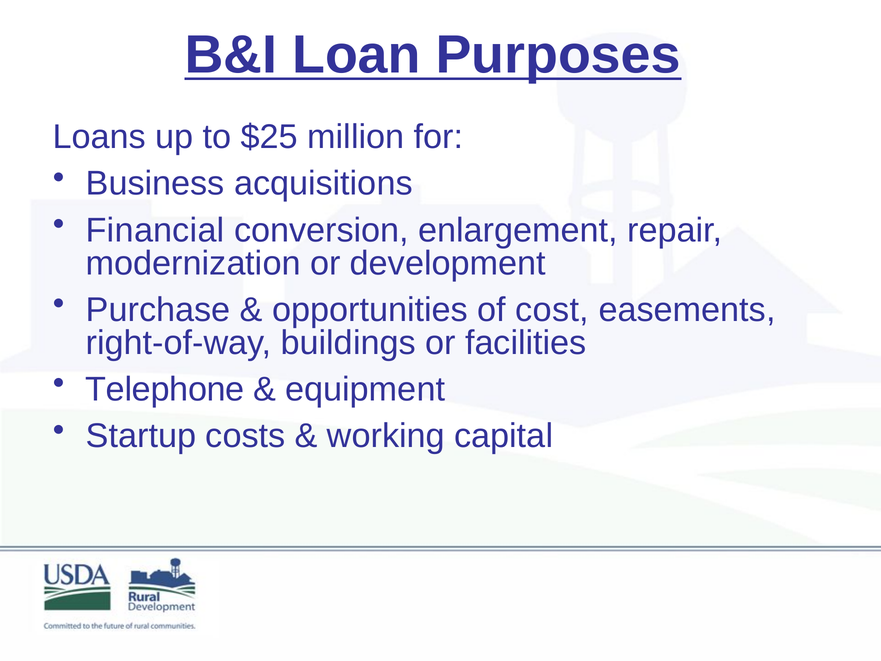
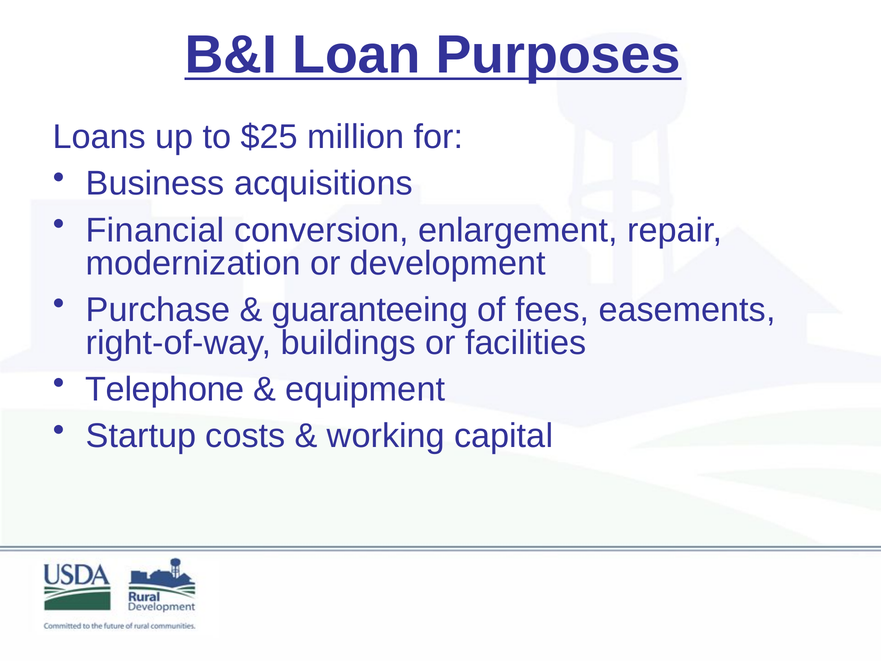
opportunities: opportunities -> guaranteeing
cost: cost -> fees
